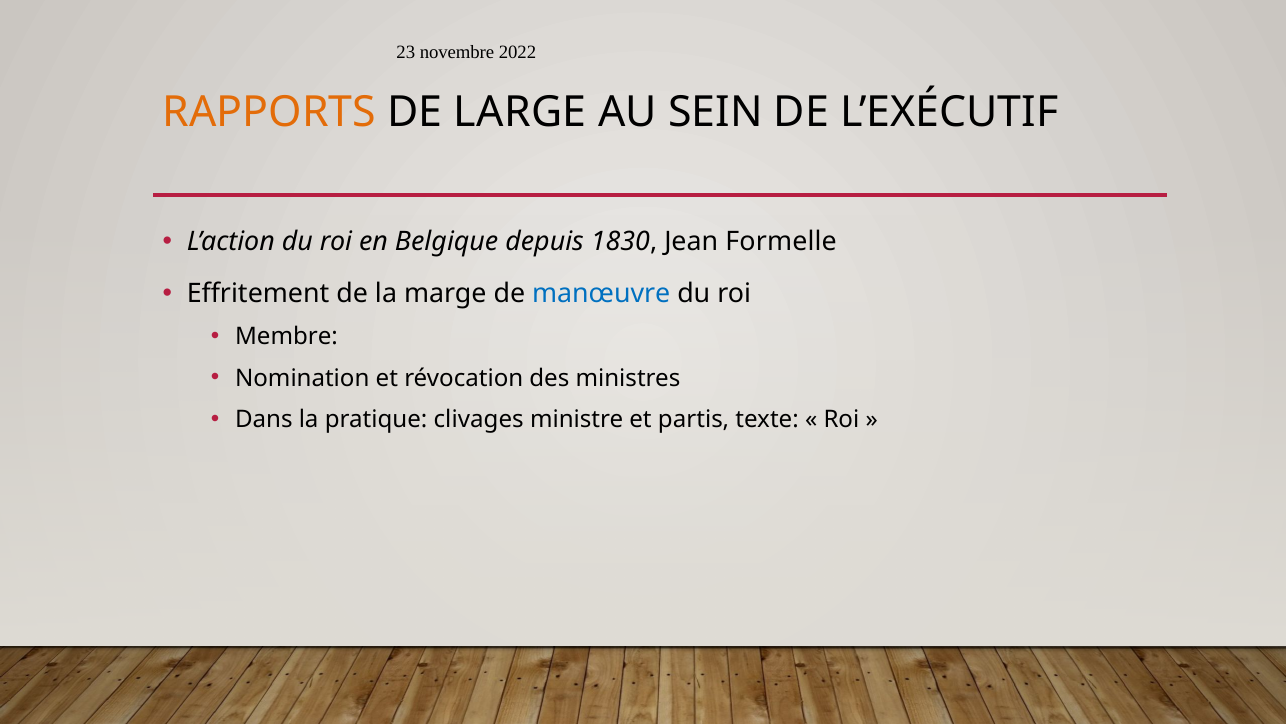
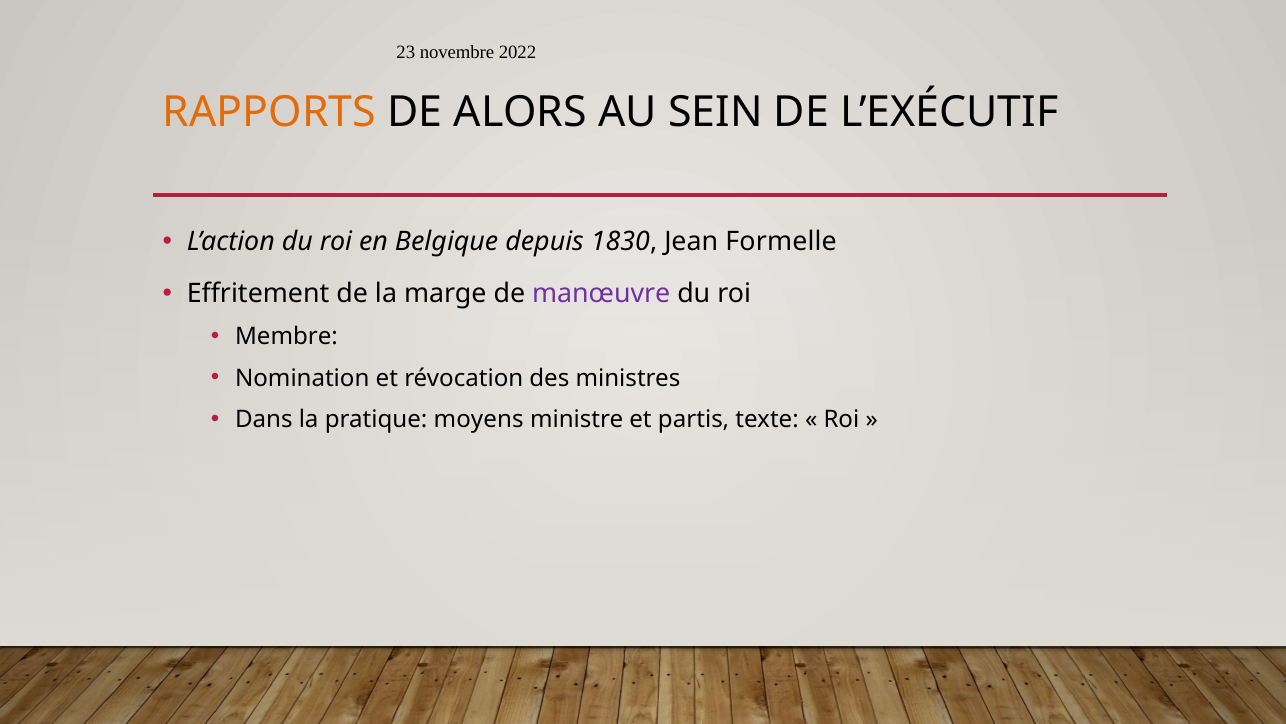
LARGE: LARGE -> ALORS
manœuvre colour: blue -> purple
clivages: clivages -> moyens
